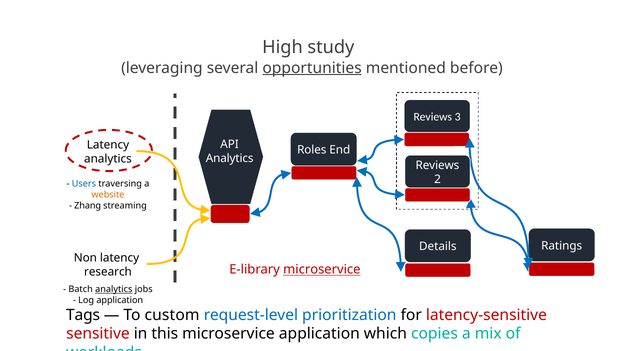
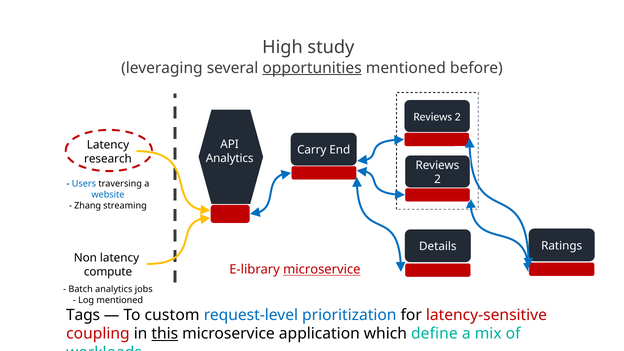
3 at (458, 117): 3 -> 2
Roles: Roles -> Carry
analytics at (108, 159): analytics -> research
website colour: orange -> blue
research: research -> compute
analytics at (114, 289) underline: present -> none
Log application: application -> mentioned
sensitive: sensitive -> coupling
this underline: none -> present
copies: copies -> define
